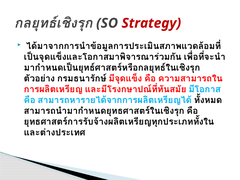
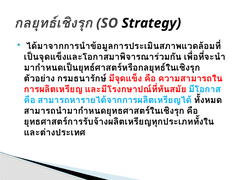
Strategy colour: red -> black
